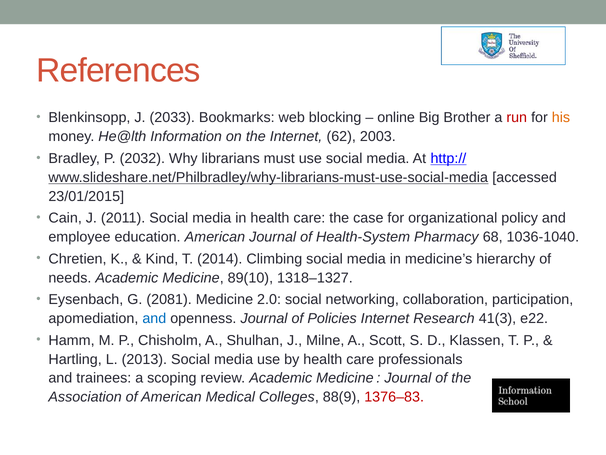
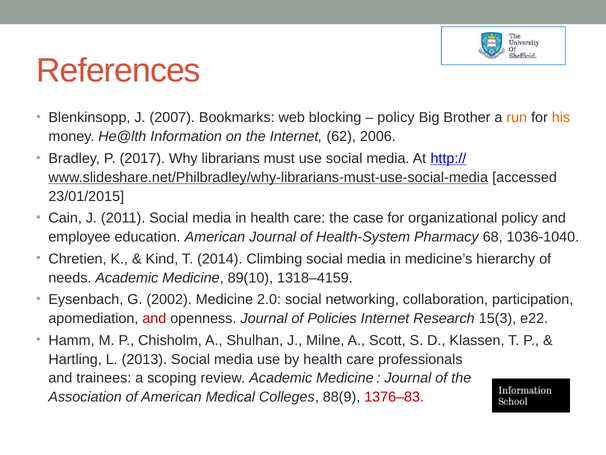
2033: 2033 -> 2007
online at (396, 118): online -> policy
run colour: red -> orange
2003: 2003 -> 2006
2032: 2032 -> 2017
1318–1327: 1318–1327 -> 1318–4159
2081: 2081 -> 2002
and at (154, 318) colour: blue -> red
41(3: 41(3 -> 15(3
